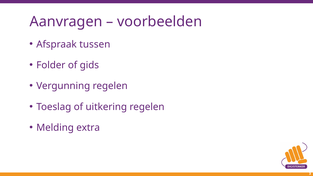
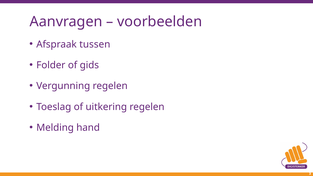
extra: extra -> hand
